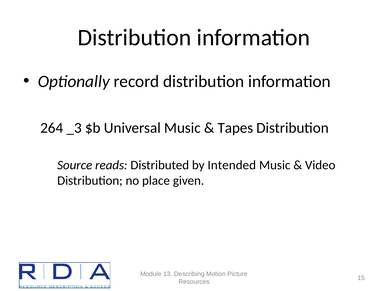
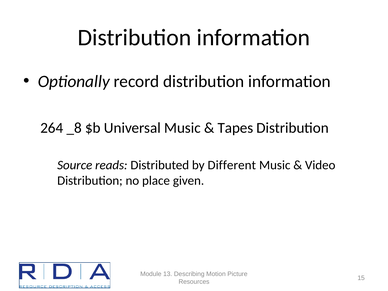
_3: _3 -> _8
Intended: Intended -> Different
